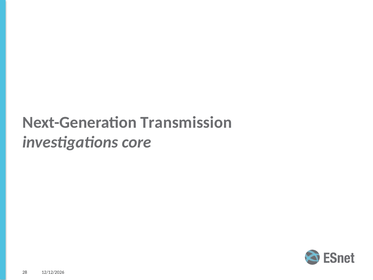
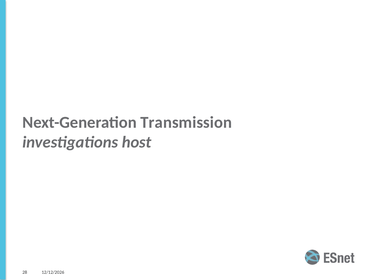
core: core -> host
